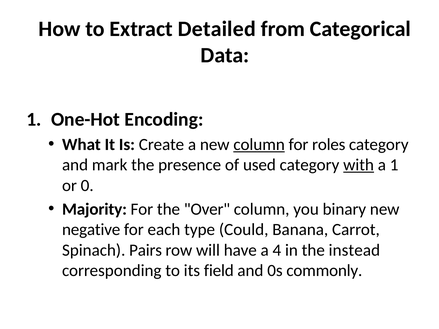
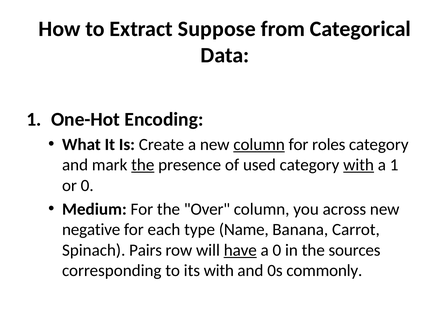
Detailed: Detailed -> Suppose
the at (143, 165) underline: none -> present
Majority: Majority -> Medium
binary: binary -> across
Could: Could -> Name
have underline: none -> present
a 4: 4 -> 0
instead: instead -> sources
its field: field -> with
